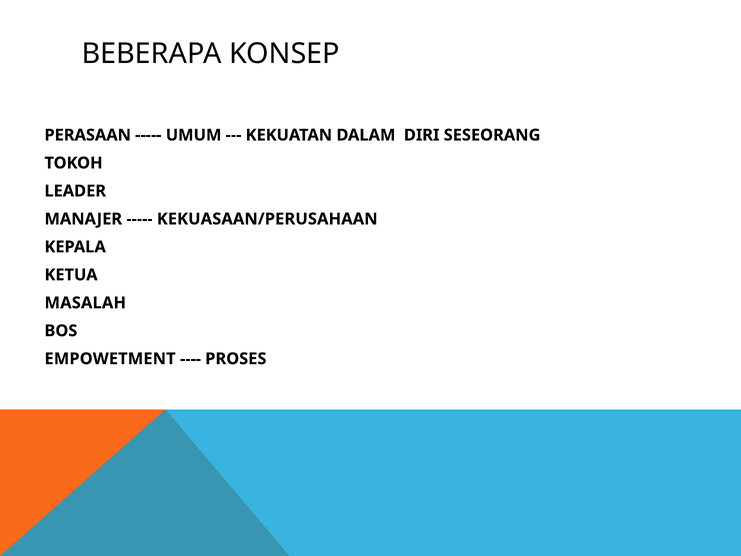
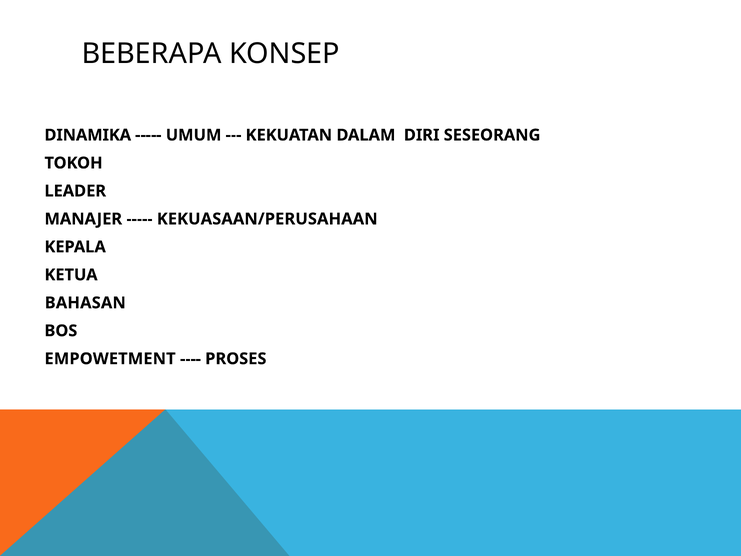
PERASAAN: PERASAAN -> DINAMIKA
MASALAH: MASALAH -> BAHASAN
